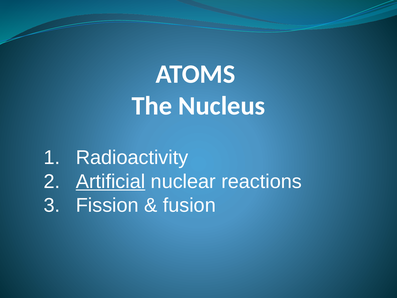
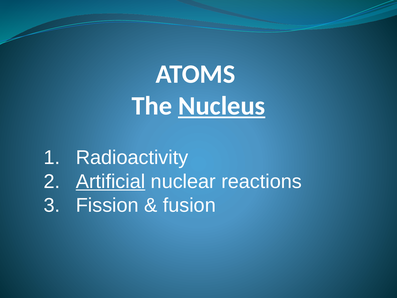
Nucleus underline: none -> present
